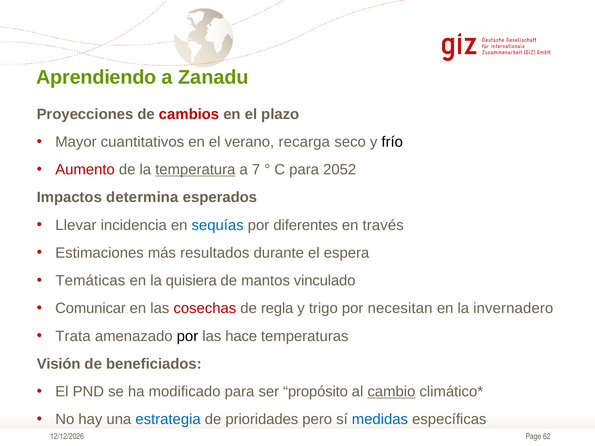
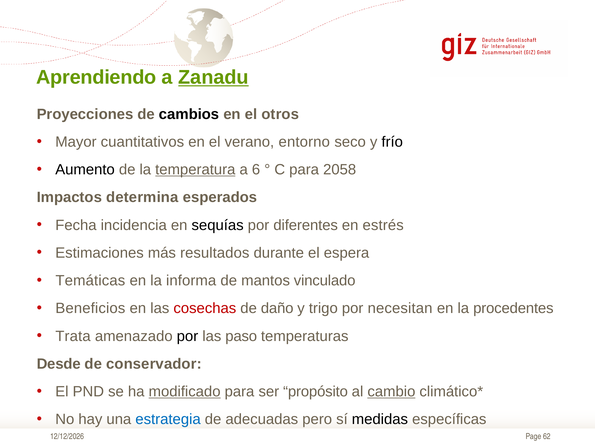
Zanadu underline: none -> present
cambios colour: red -> black
plazo: plazo -> otros
recarga: recarga -> entorno
Aumento colour: red -> black
7: 7 -> 6
2052: 2052 -> 2058
Llevar: Llevar -> Fecha
sequías colour: blue -> black
través: través -> estrés
quisiera: quisiera -> informa
Comunicar: Comunicar -> Beneficios
regla: regla -> daño
invernadero: invernadero -> procedentes
hace: hace -> paso
Visión: Visión -> Desde
beneficiados: beneficiados -> conservador
modificado underline: none -> present
prioridades: prioridades -> adecuadas
medidas colour: blue -> black
